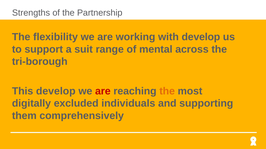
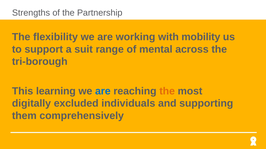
with develop: develop -> mobility
This develop: develop -> learning
are at (103, 91) colour: red -> blue
